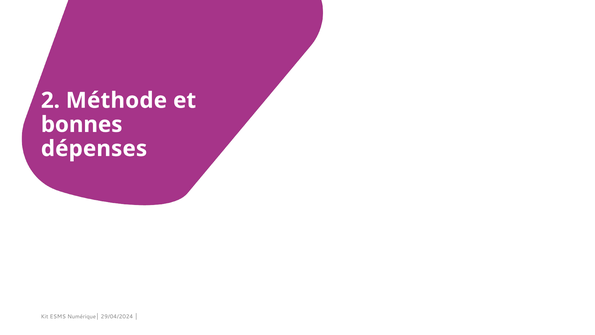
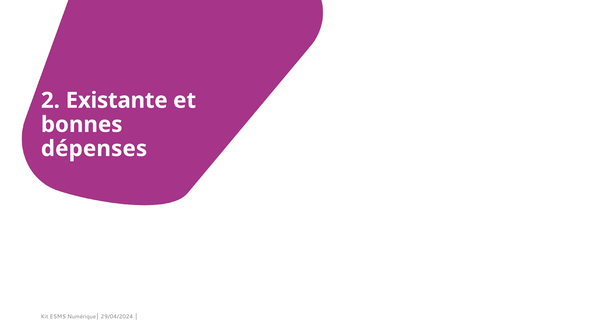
Méthode: Méthode -> Existante
